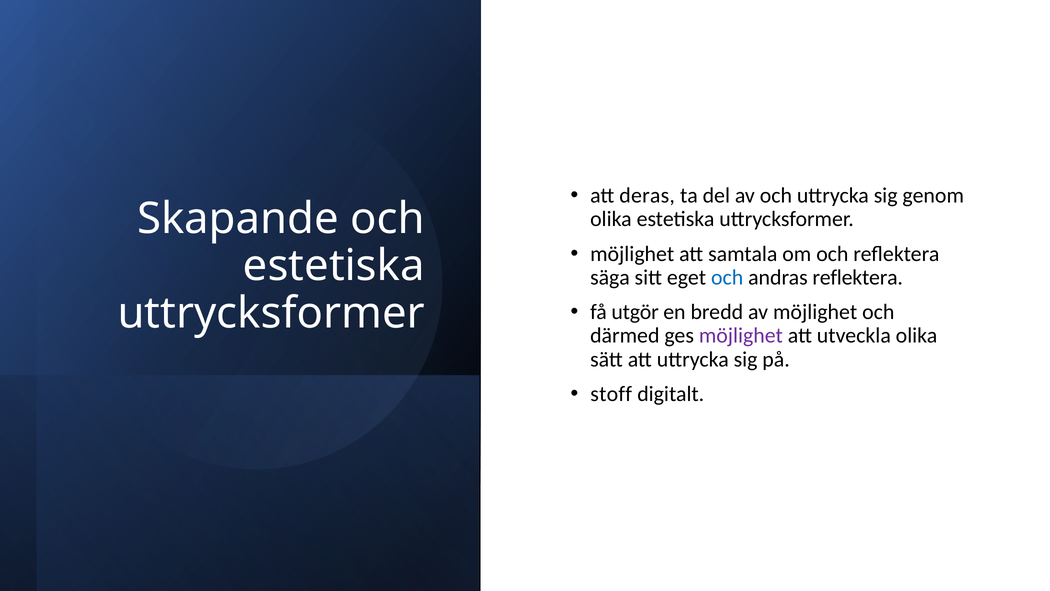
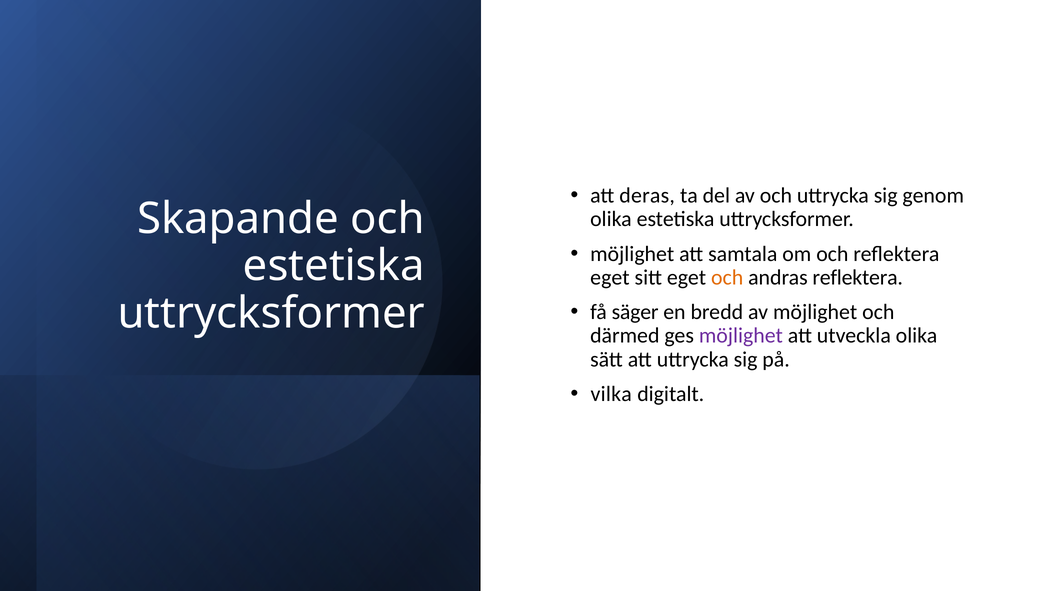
säga at (610, 277): säga -> eget
och at (727, 277) colour: blue -> orange
utgör: utgör -> säger
stoff: stoff -> vilka
